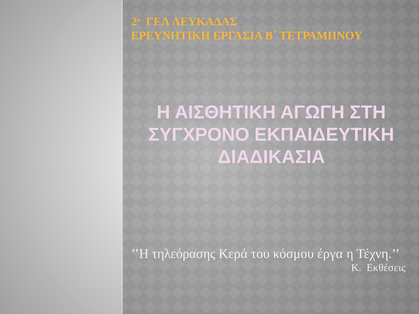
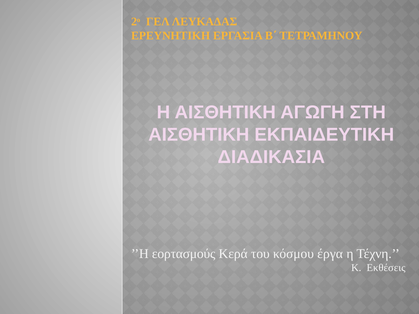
ΣΥΓΧΡΟΝΟ at (199, 135): ΣΥΓΧΡΟΝΟ -> ΑΙΣΘΗΤΙΚΗ
τηλεόρασης: τηλεόρασης -> εορτασμούς
